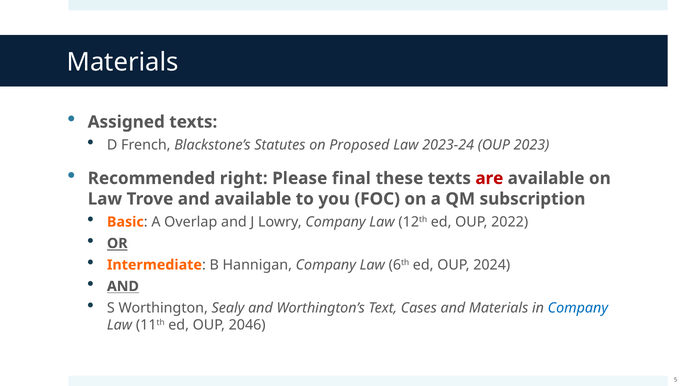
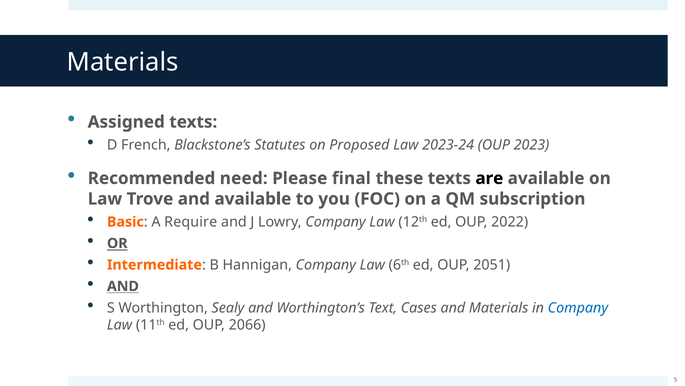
right: right -> need
are colour: red -> black
Overlap: Overlap -> Require
2024: 2024 -> 2051
2046: 2046 -> 2066
